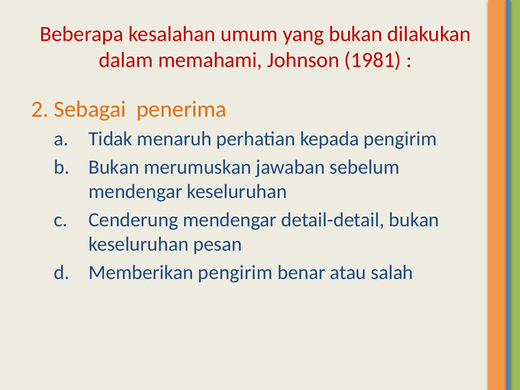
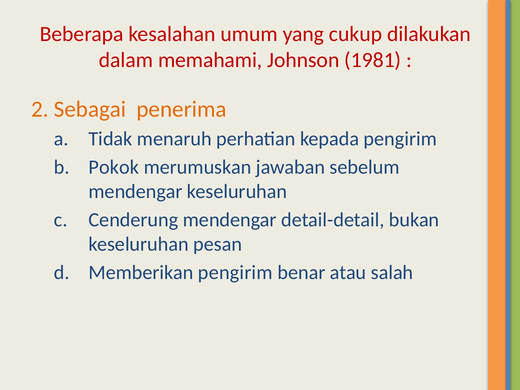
yang bukan: bukan -> cukup
Bukan at (114, 167): Bukan -> Pokok
